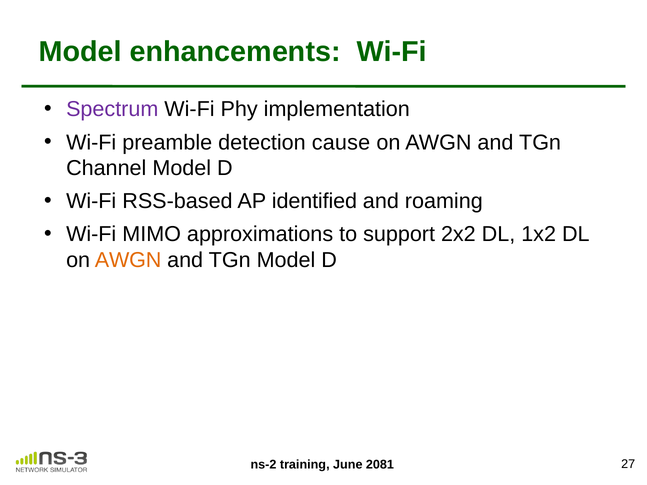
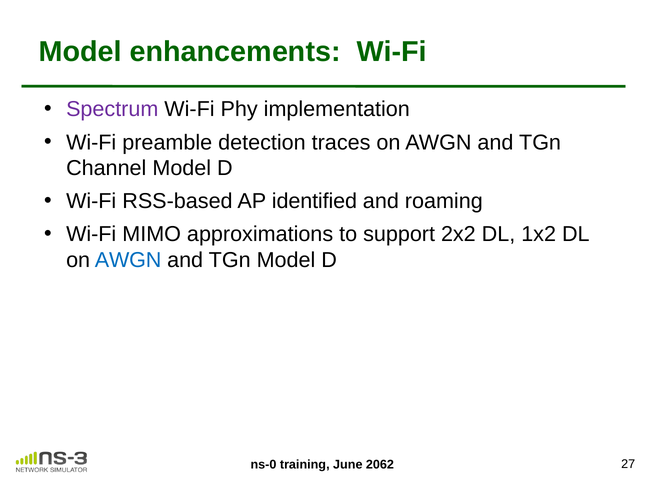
cause: cause -> traces
AWGN at (128, 260) colour: orange -> blue
ns-2: ns-2 -> ns-0
2081: 2081 -> 2062
